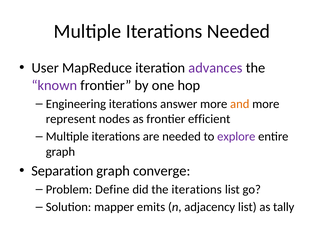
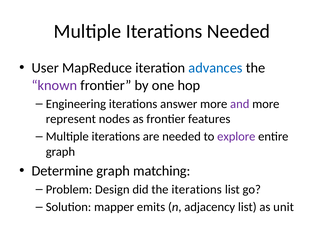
advances colour: purple -> blue
and colour: orange -> purple
efficient: efficient -> features
Separation: Separation -> Determine
converge: converge -> matching
Define: Define -> Design
tally: tally -> unit
